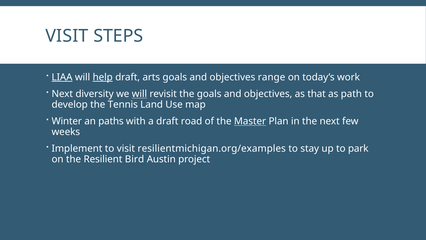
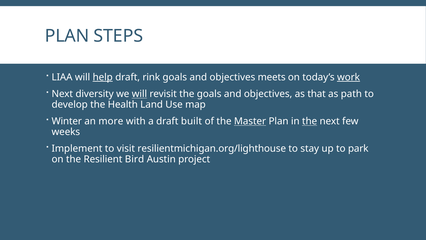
VISIT at (67, 36): VISIT -> PLAN
LIAA underline: present -> none
arts: arts -> rink
range: range -> meets
work underline: none -> present
Tennis: Tennis -> Health
paths: paths -> more
road: road -> built
the at (310, 121) underline: none -> present
resilientmichigan.org/examples: resilientmichigan.org/examples -> resilientmichigan.org/lighthouse
